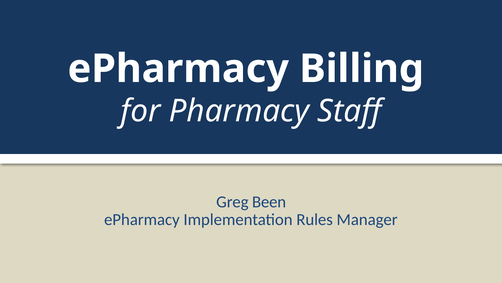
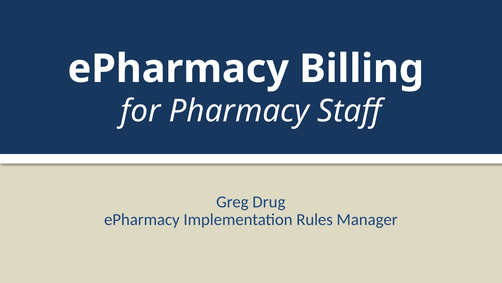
Been: Been -> Drug
